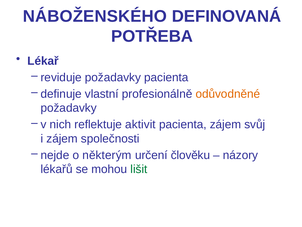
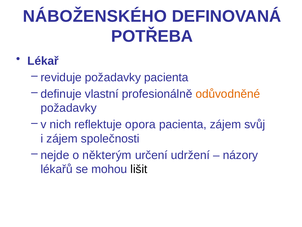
aktivit: aktivit -> opora
člověku: člověku -> udržení
lišit colour: green -> black
